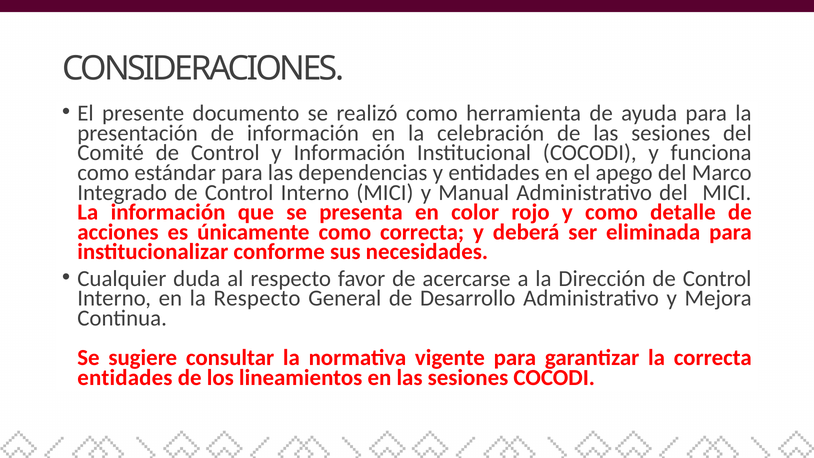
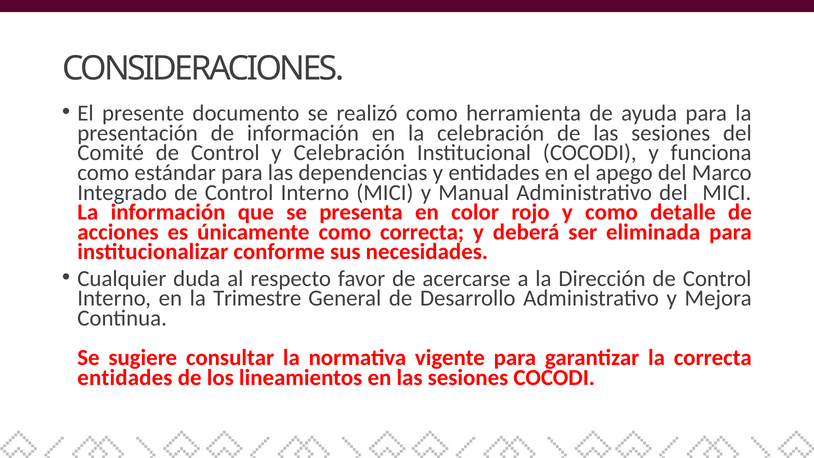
y Información: Información -> Celebración
la Respecto: Respecto -> Trimestre
